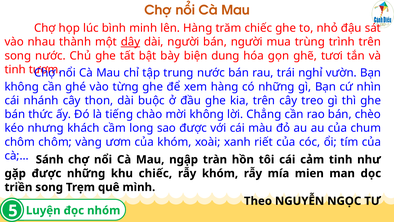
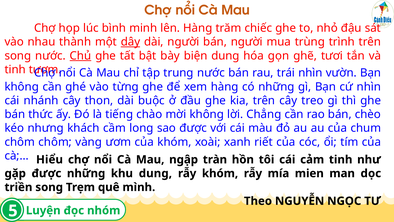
Chủ underline: none -> present
trái nghỉ: nghỉ -> nhìn
Sánh: Sánh -> Hiểu
khu chiếc: chiếc -> dung
